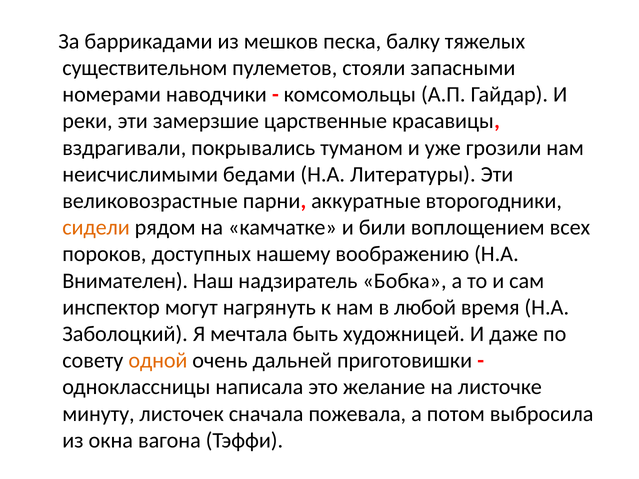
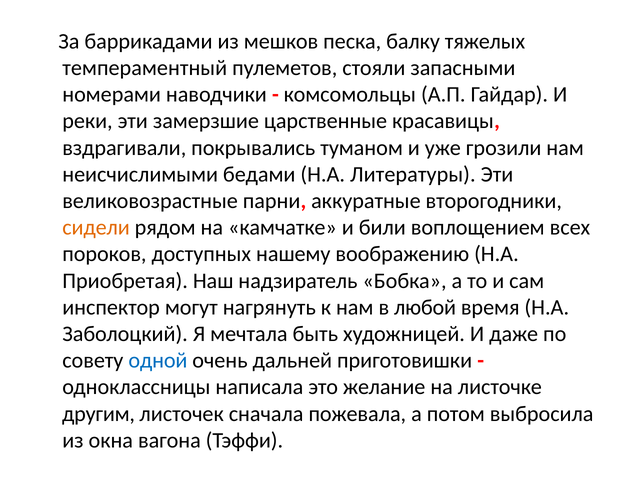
существительном: существительном -> темпераментный
Внимателен: Внимателен -> Приобретая
одной colour: orange -> blue
минуту: минуту -> другим
